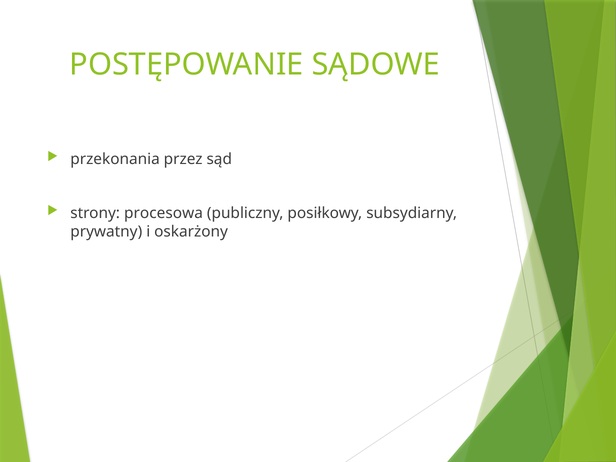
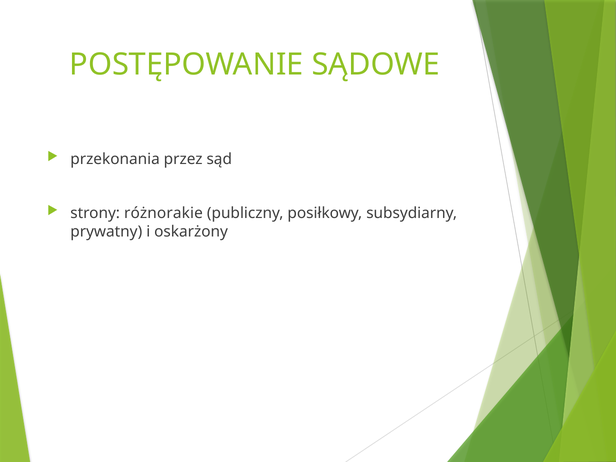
procesowa: procesowa -> różnorakie
